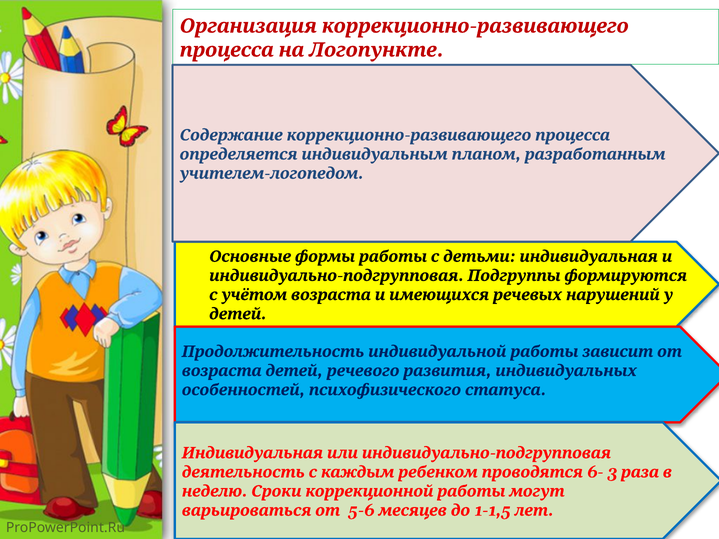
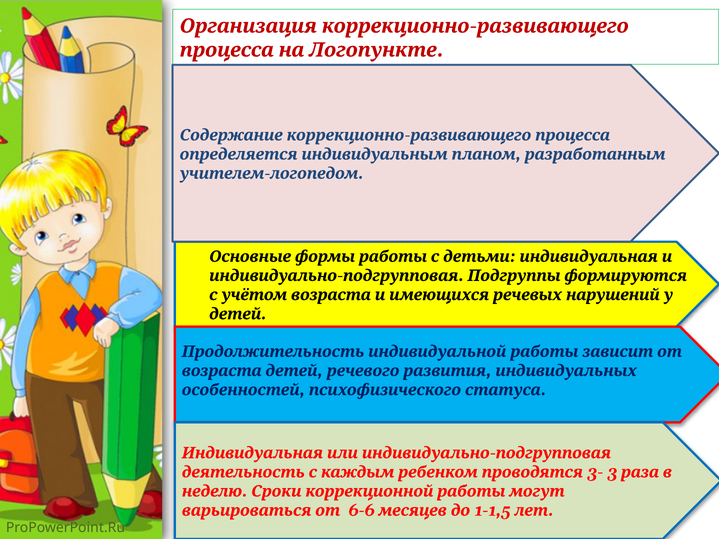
6-: 6- -> 3-
5-6: 5-6 -> 6-6
